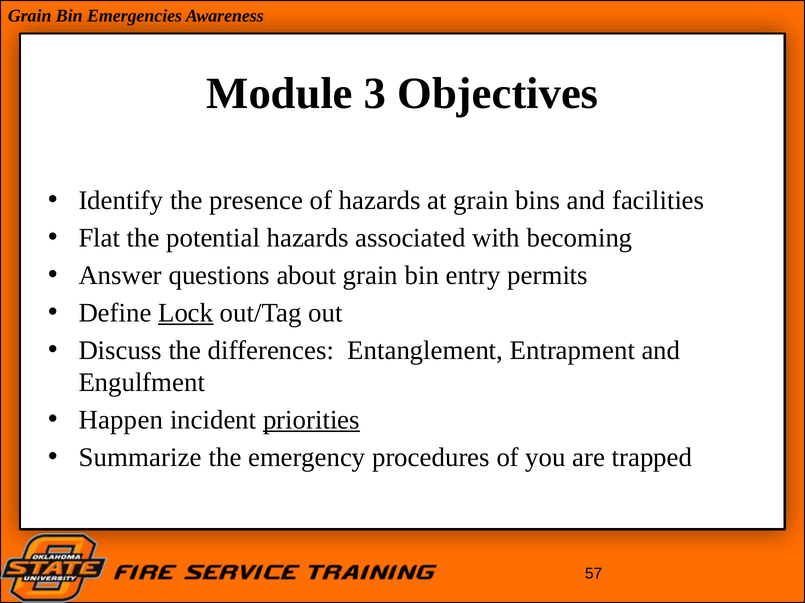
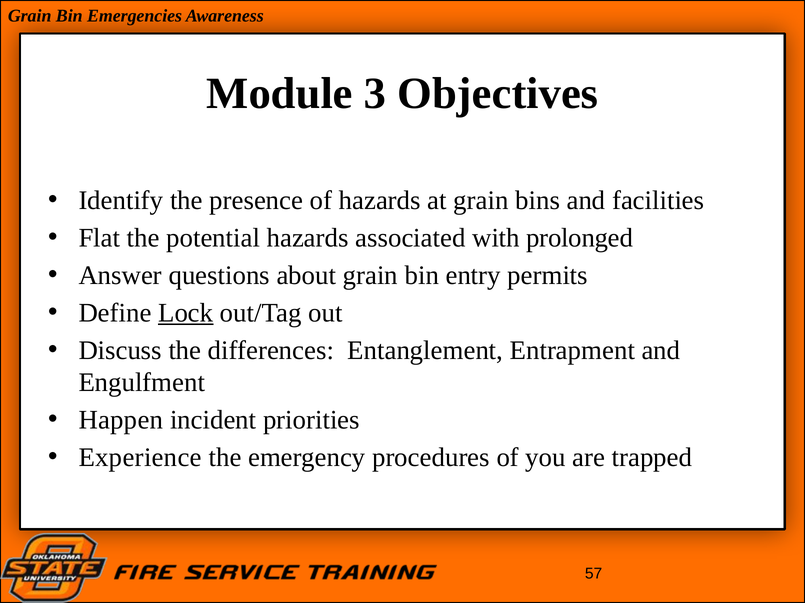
becoming: becoming -> prolonged
priorities underline: present -> none
Summarize: Summarize -> Experience
